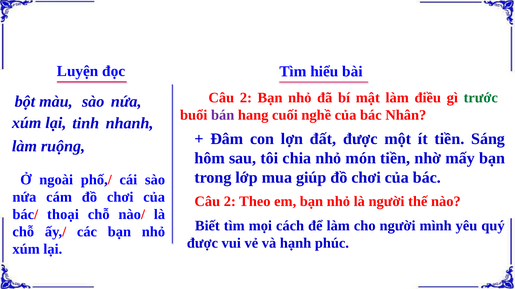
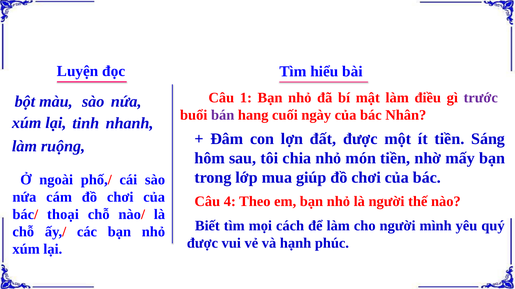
2 at (246, 98): 2 -> 1
trước colour: green -> purple
nghề: nghề -> ngày
2 at (230, 202): 2 -> 4
